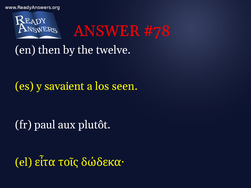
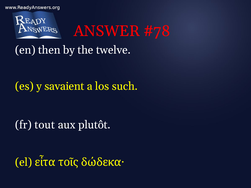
seen: seen -> such
paul: paul -> tout
